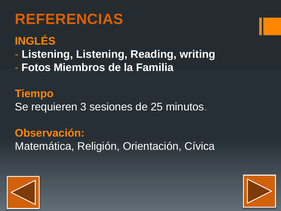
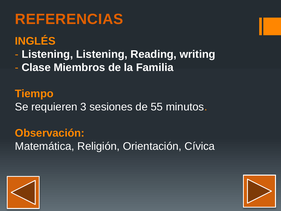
Fotos: Fotos -> Clase
25: 25 -> 55
